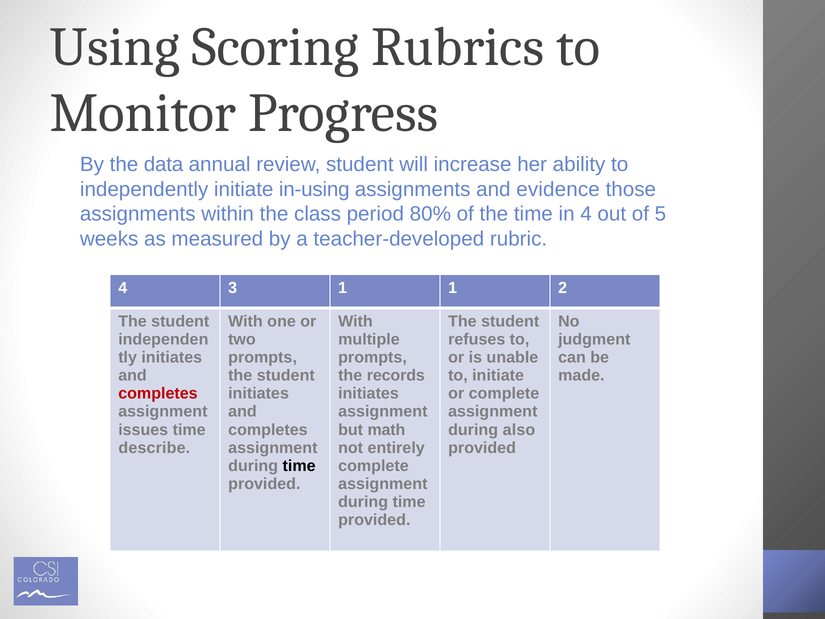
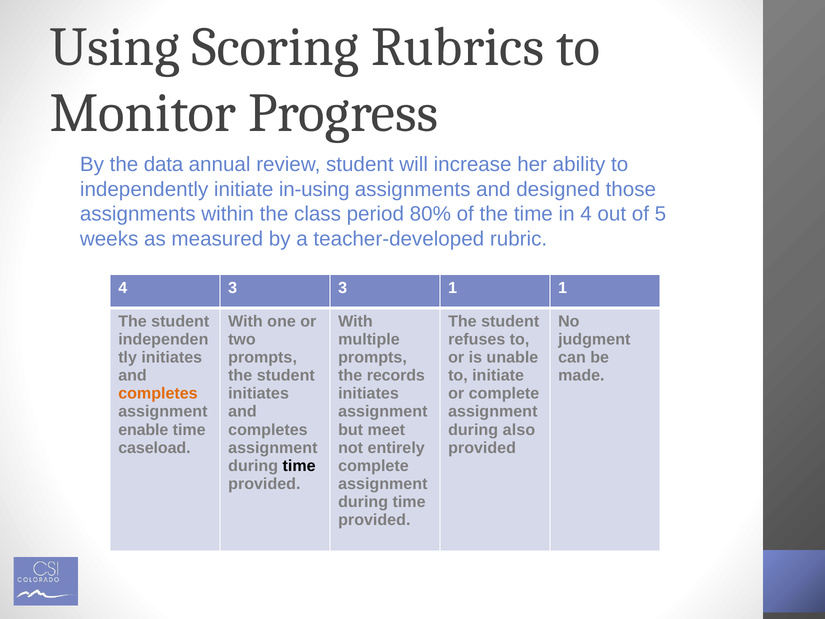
evidence: evidence -> designed
3 1: 1 -> 3
1 2: 2 -> 1
completes at (158, 393) colour: red -> orange
issues: issues -> enable
math: math -> meet
describe: describe -> caseload
